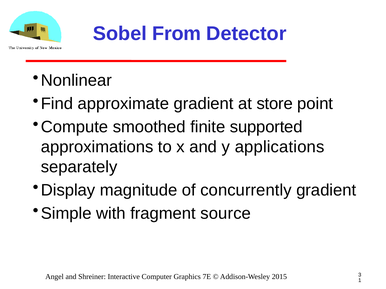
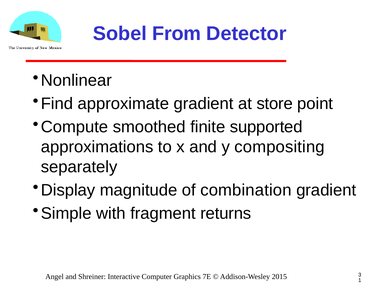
applications: applications -> compositing
concurrently: concurrently -> combination
source: source -> returns
